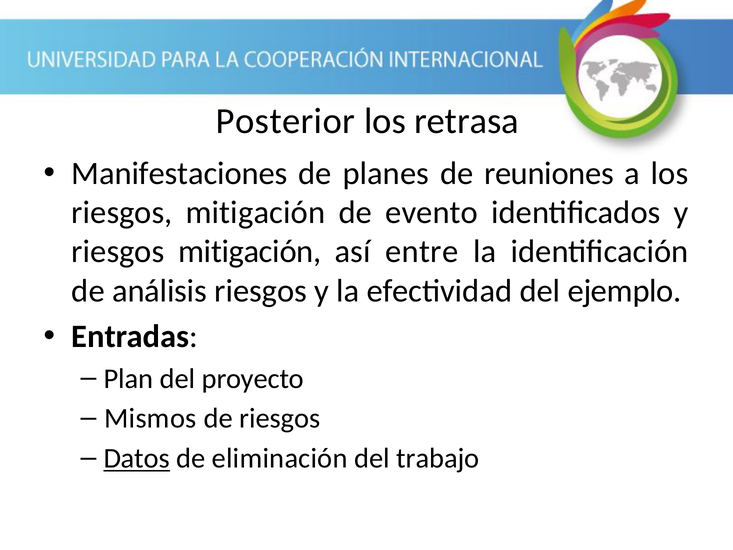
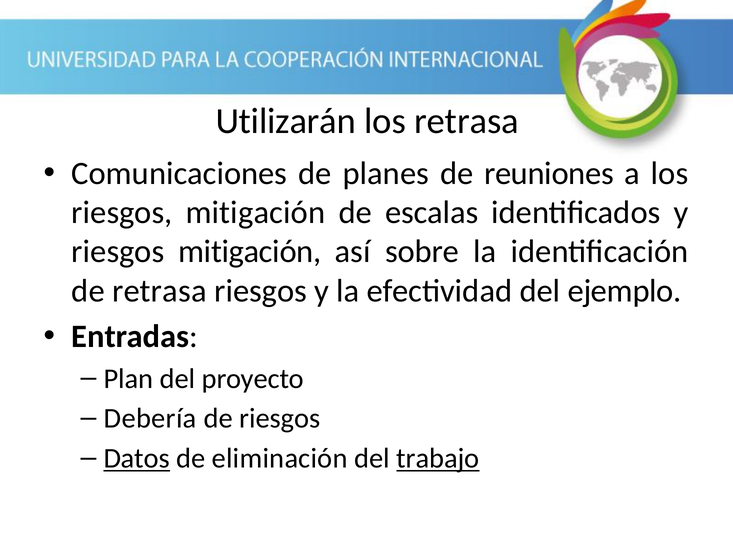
Posterior: Posterior -> Utilizarán
Manifestaciones: Manifestaciones -> Comunicaciones
evento: evento -> escalas
entre: entre -> sobre
de análisis: análisis -> retrasa
Mismos: Mismos -> Debería
trabajo underline: none -> present
